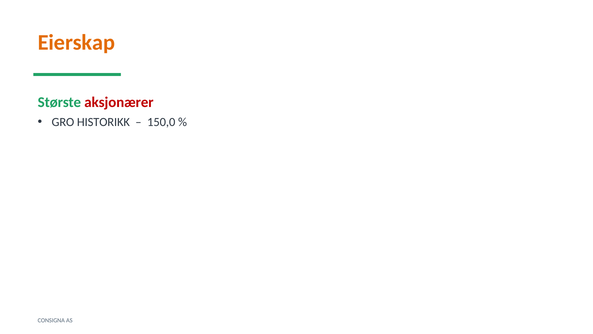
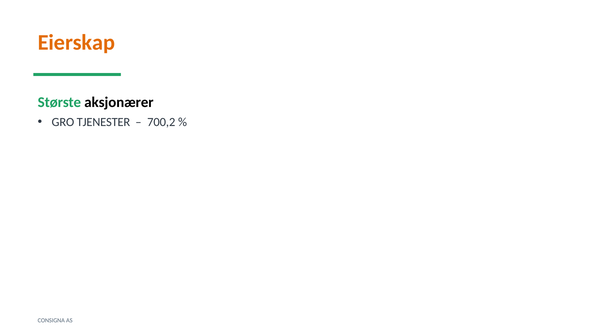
aksjonærer colour: red -> black
HISTORIKK: HISTORIKK -> TJENESTER
150,0: 150,0 -> 700,2
